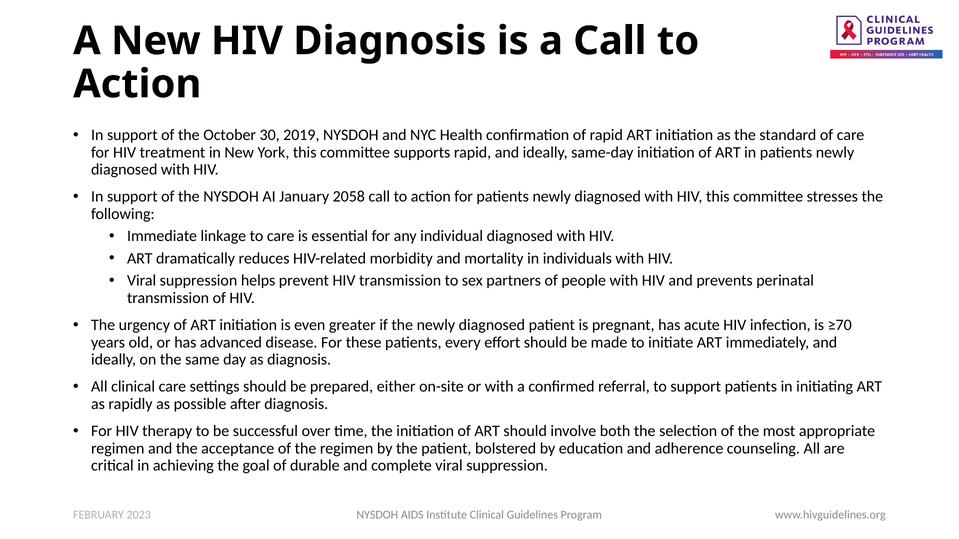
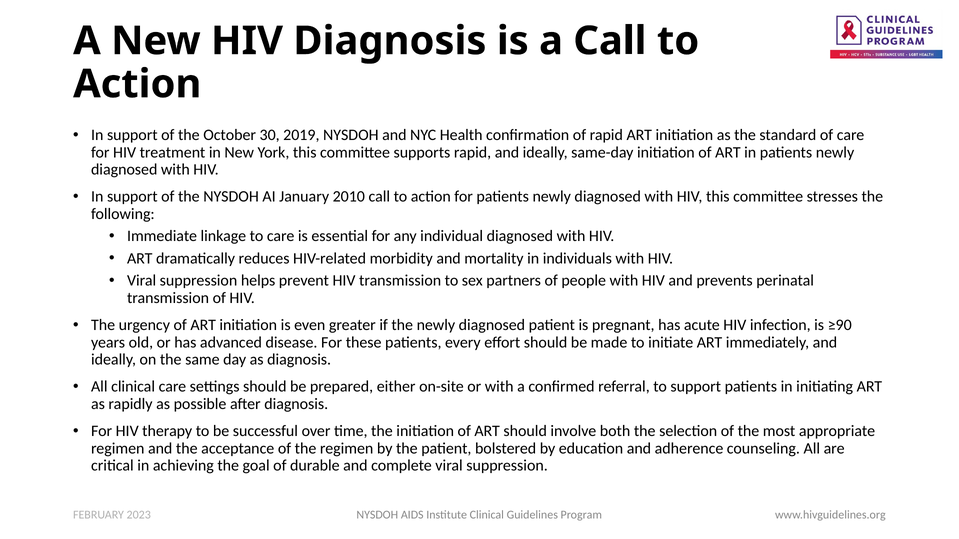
2058: 2058 -> 2010
≥70: ≥70 -> ≥90
